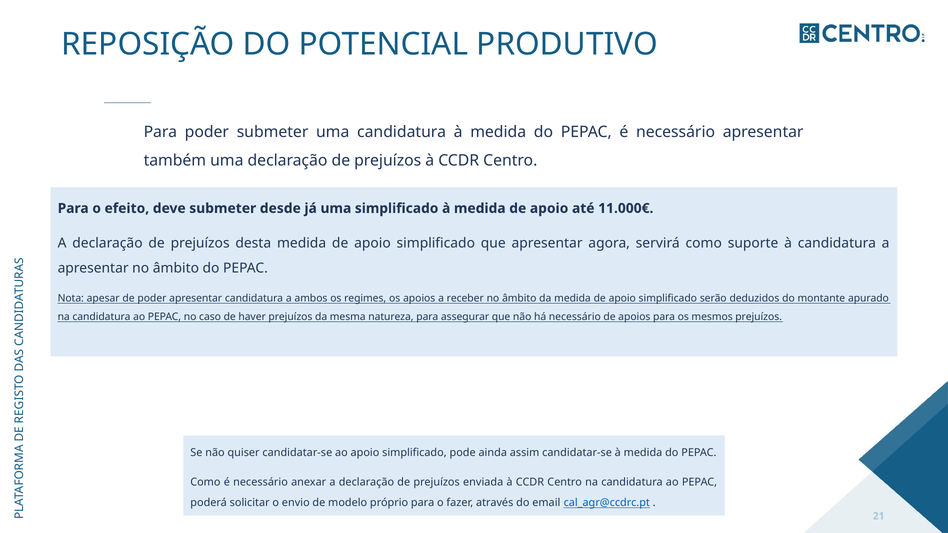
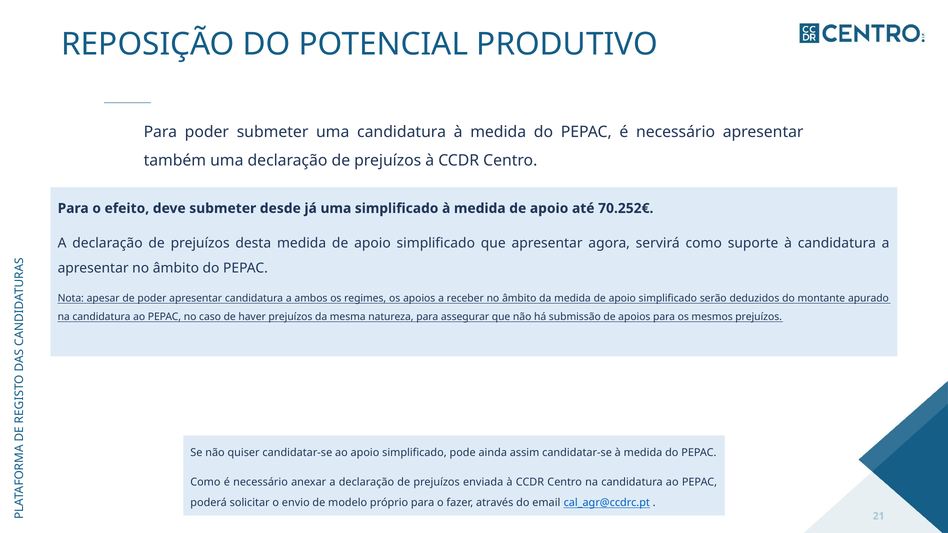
11.000€: 11.000€ -> 70.252€
há necessário: necessário -> submissão
